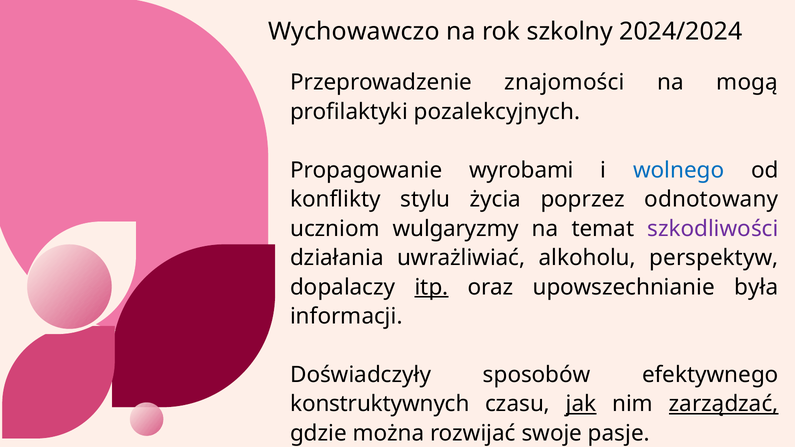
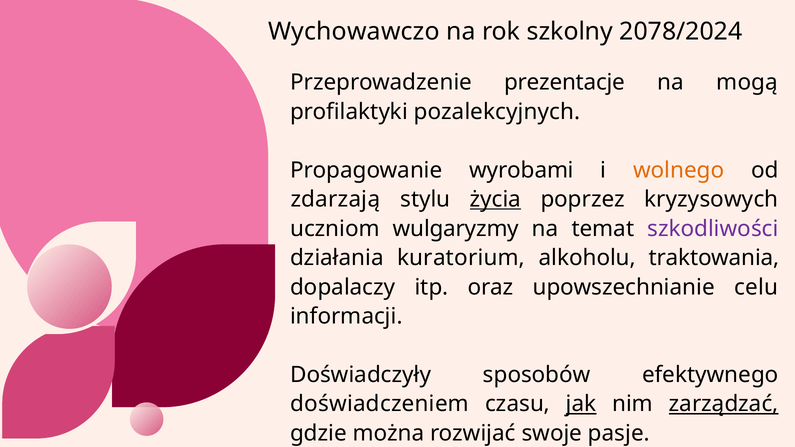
2024/2024: 2024/2024 -> 2078/2024
znajomości: znajomości -> prezentacje
wolnego colour: blue -> orange
konflikty: konflikty -> zdarzają
życia underline: none -> present
odnotowany: odnotowany -> kryzysowych
uwrażliwiać: uwrażliwiać -> kuratorium
perspektyw: perspektyw -> traktowania
itp underline: present -> none
była: była -> celu
konstruktywnych: konstruktywnych -> doświadczeniem
